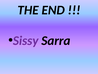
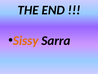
Sissy colour: purple -> orange
